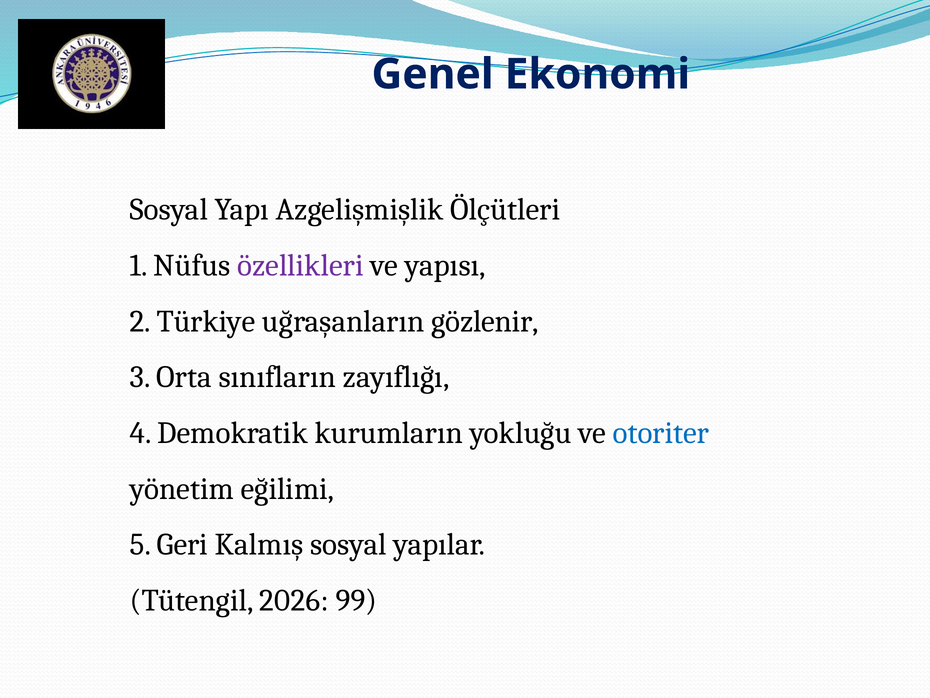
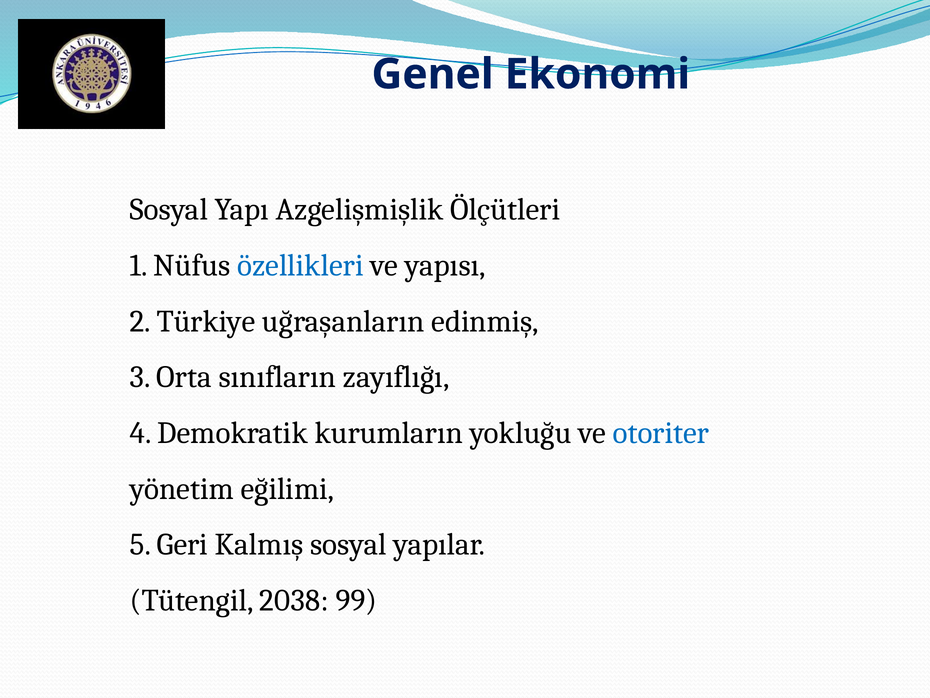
özellikleri colour: purple -> blue
gözlenir: gözlenir -> edinmiş
2026: 2026 -> 2038
